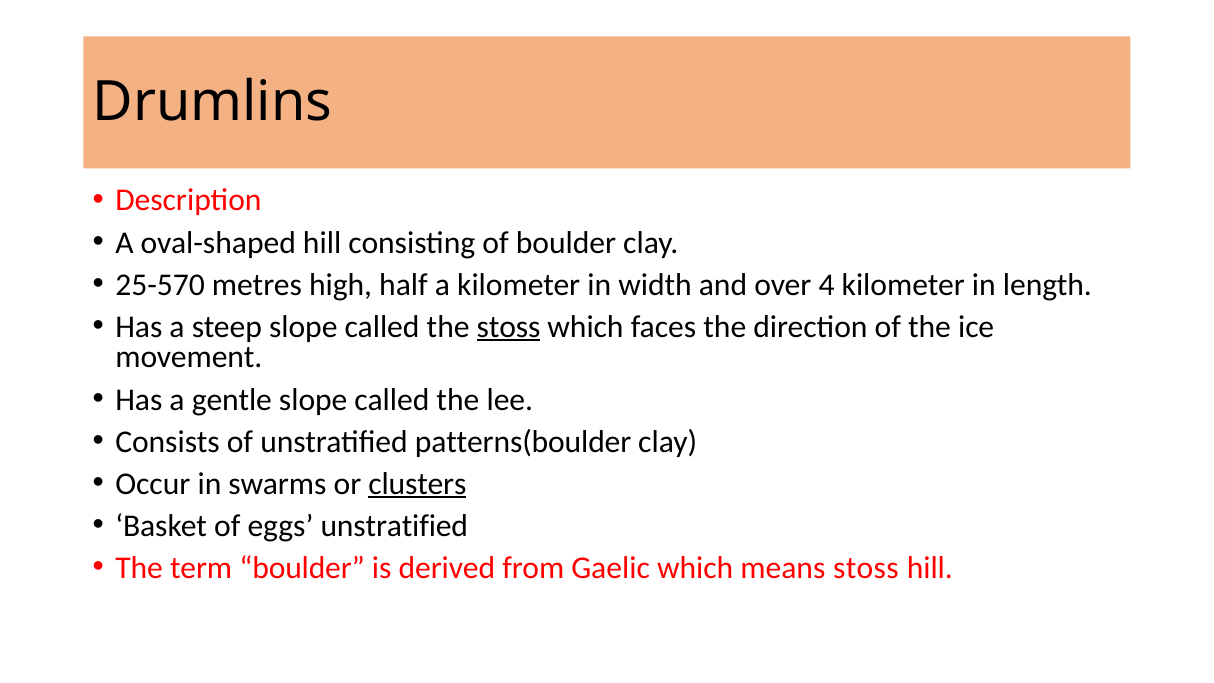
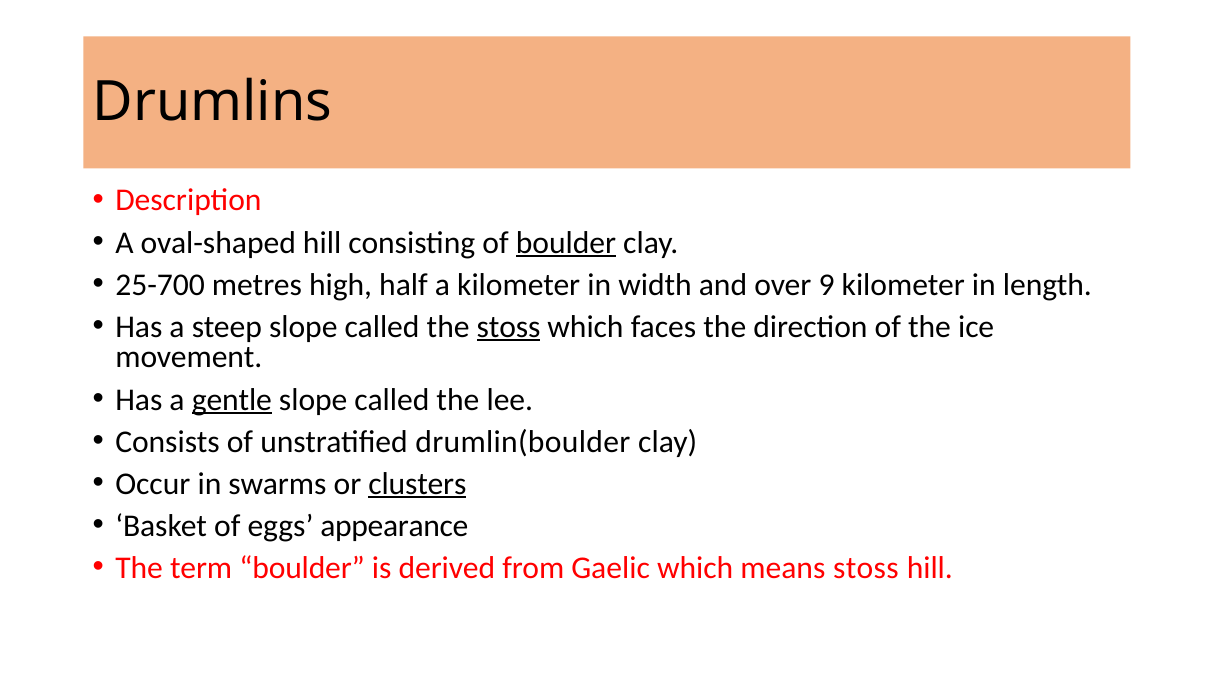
boulder at (566, 243) underline: none -> present
25-570: 25-570 -> 25-700
4: 4 -> 9
gentle underline: none -> present
patterns(boulder: patterns(boulder -> drumlin(boulder
eggs unstratified: unstratified -> appearance
